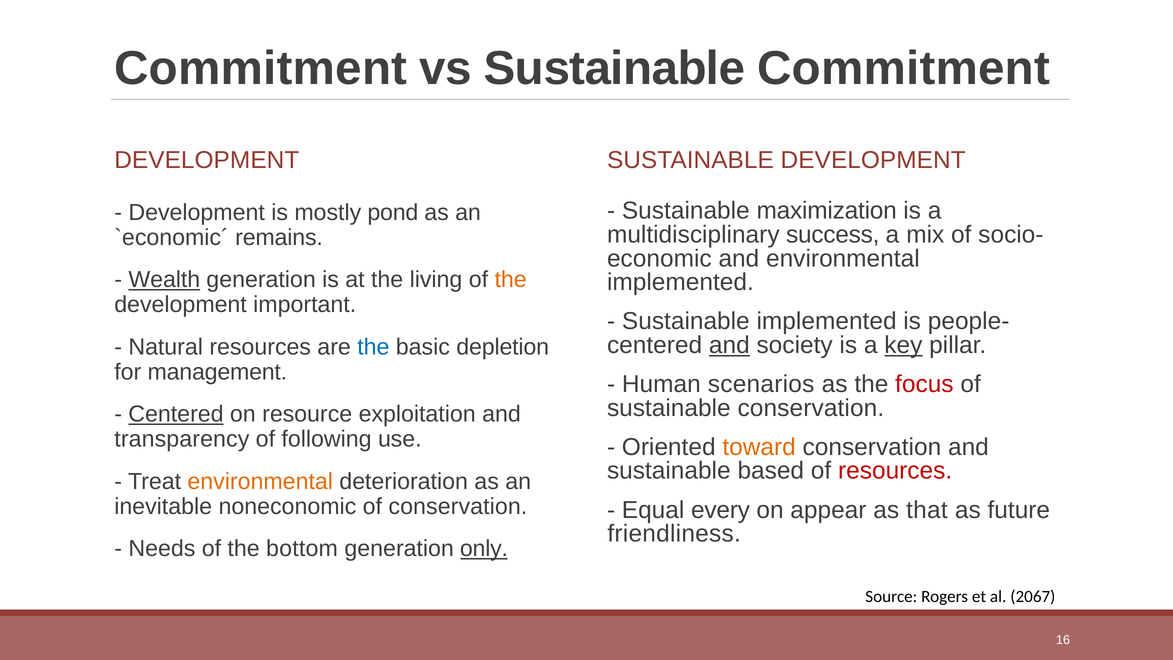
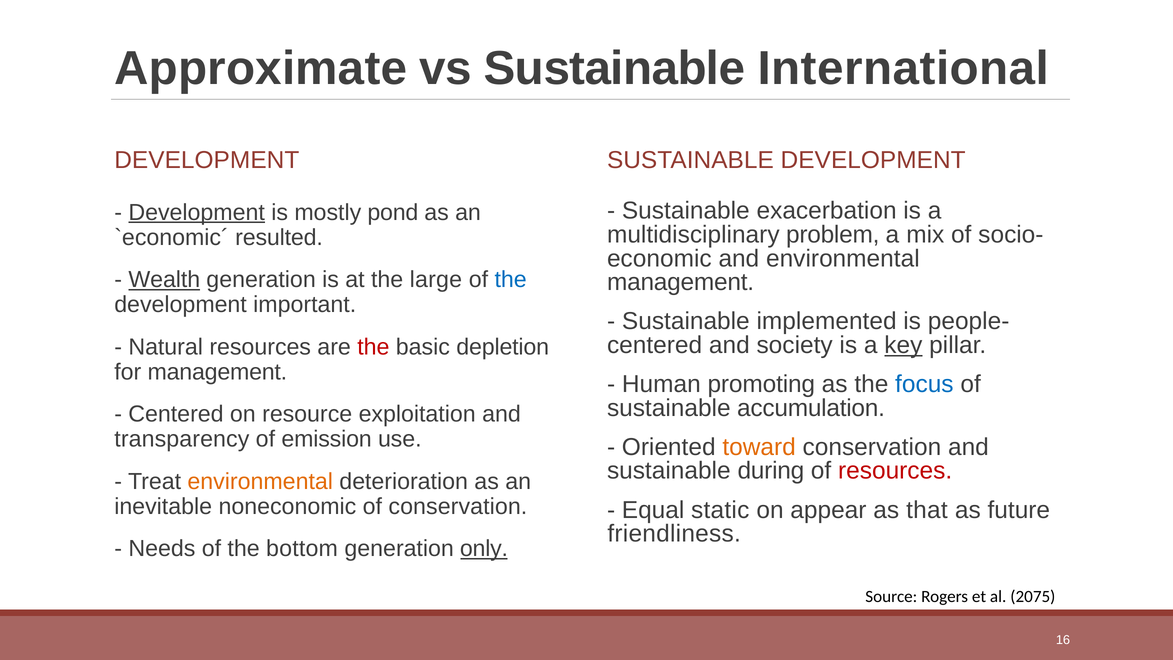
Commitment at (261, 69): Commitment -> Approximate
Sustainable Commitment: Commitment -> International
maximization: maximization -> exacerbation
Development at (197, 212) underline: none -> present
success: success -> problem
remains: remains -> resulted
living: living -> large
the at (511, 280) colour: orange -> blue
implemented at (680, 282): implemented -> management
and at (729, 345) underline: present -> none
the at (373, 347) colour: blue -> red
scenarios: scenarios -> promoting
focus colour: red -> blue
sustainable conservation: conservation -> accumulation
Centered at (176, 414) underline: present -> none
following: following -> emission
based: based -> during
every: every -> static
2067: 2067 -> 2075
